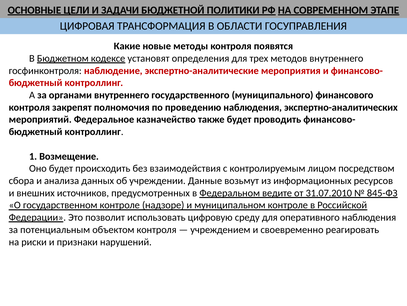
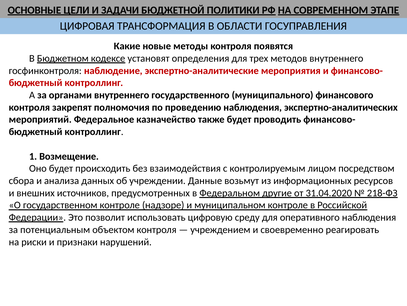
ведите: ведите -> другие
31.07.2010: 31.07.2010 -> 31.04.2020
845-ФЗ: 845-ФЗ -> 218-ФЗ
